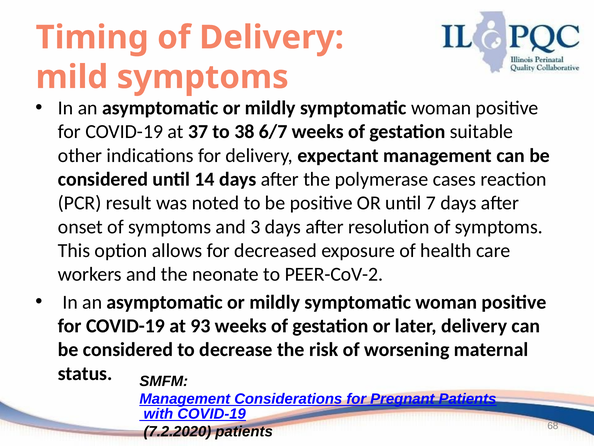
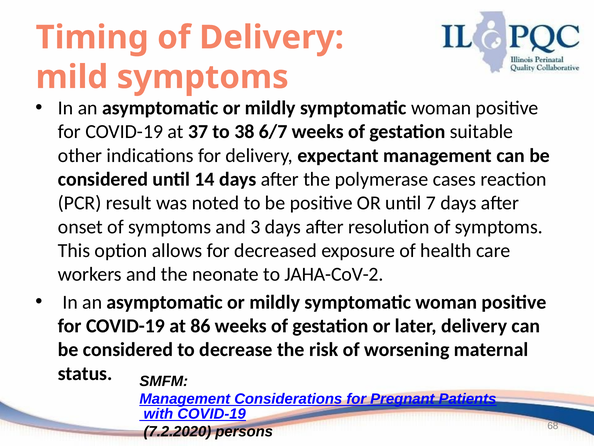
PEER-CoV-2: PEER-CoV-2 -> JAHA-CoV-2
93: 93 -> 86
7.2.2020 patients: patients -> persons
